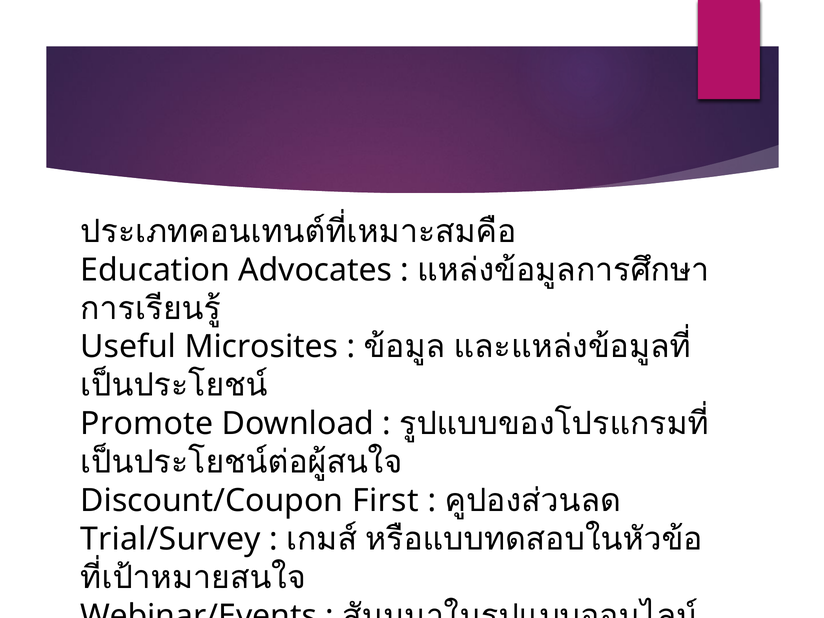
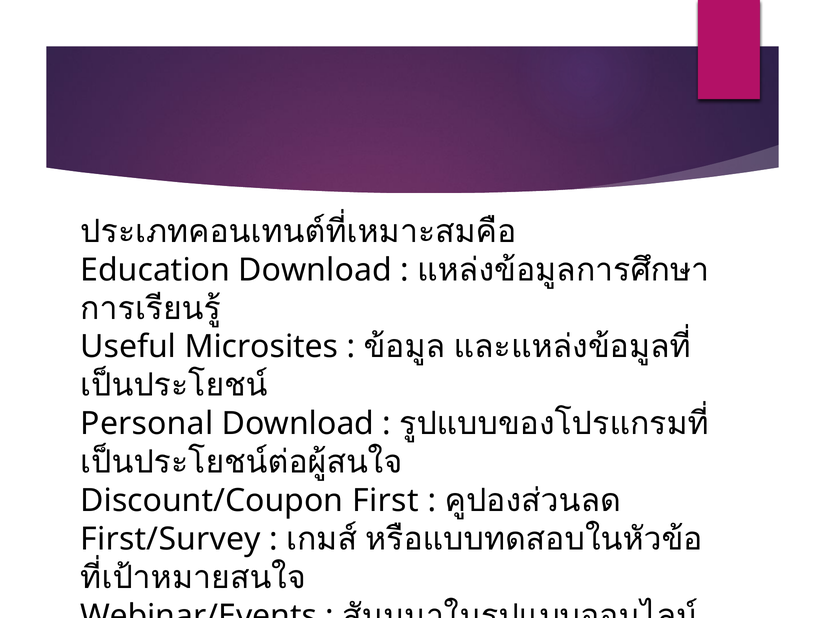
Education Advocates: Advocates -> Download
Promote: Promote -> Personal
Trial/Survey: Trial/Survey -> First/Survey
